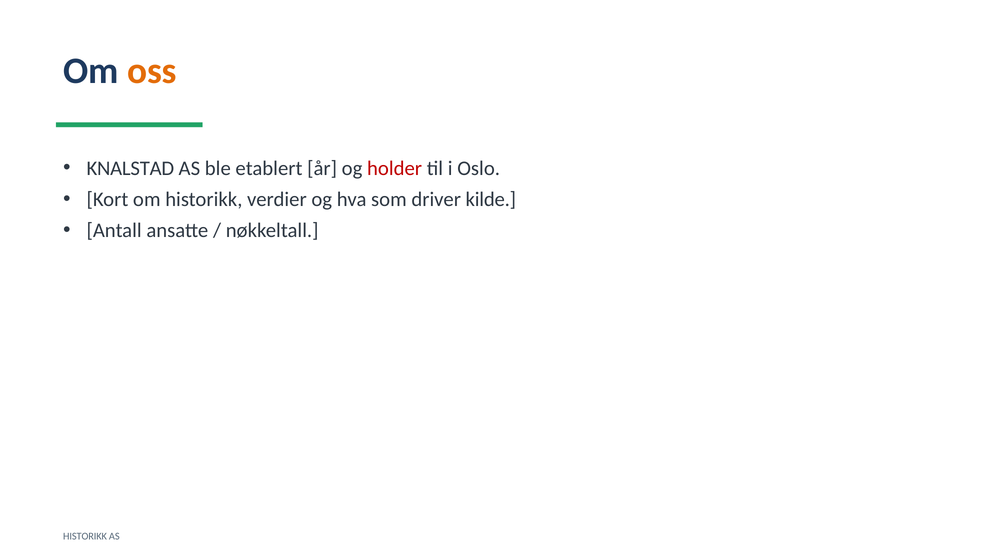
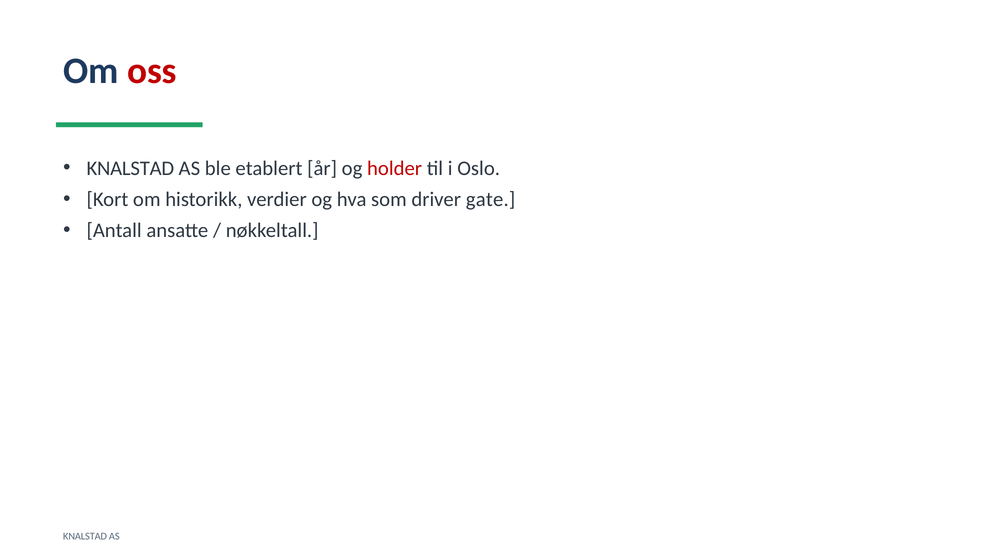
oss colour: orange -> red
kilde: kilde -> gate
HISTORIKK at (85, 536): HISTORIKK -> KNALSTAD
